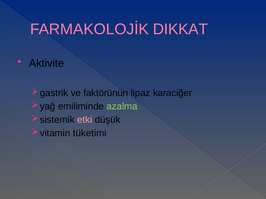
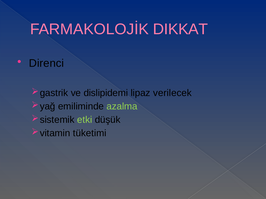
Aktivite: Aktivite -> Direnci
faktörünün: faktörünün -> dislipidemi
karaciğer: karaciğer -> verilecek
etki colour: pink -> light green
